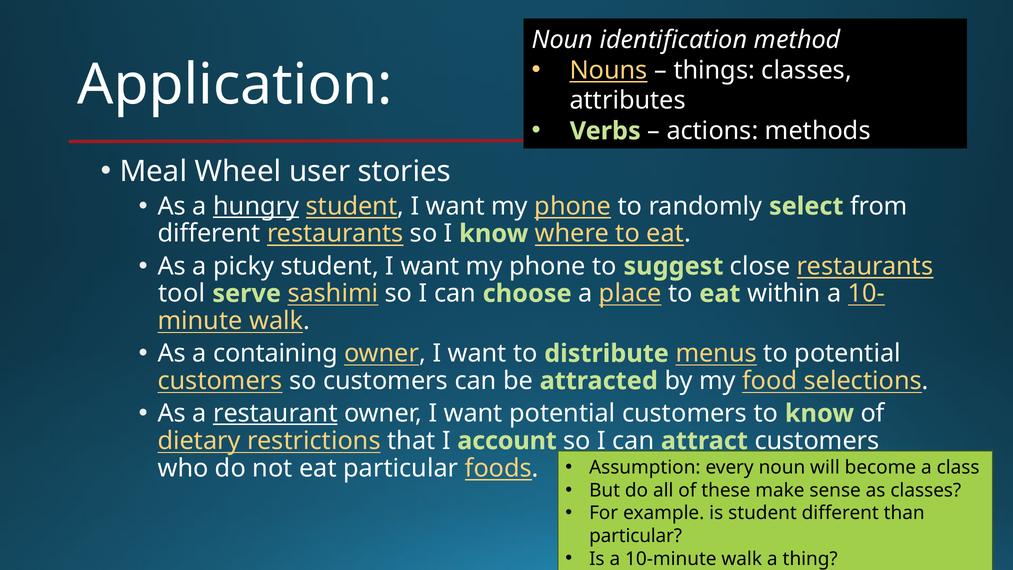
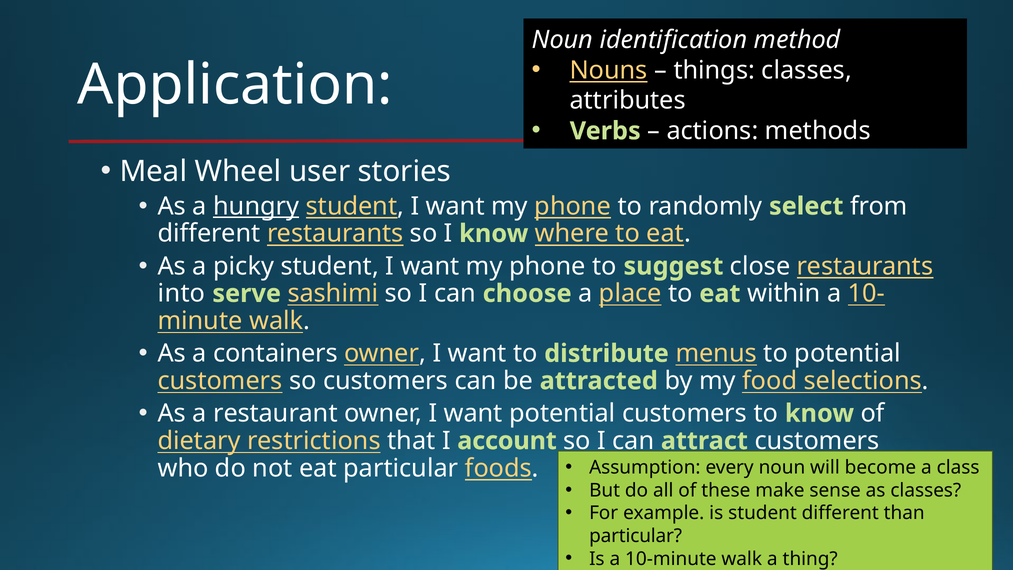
tool: tool -> into
containing: containing -> containers
restaurant underline: present -> none
